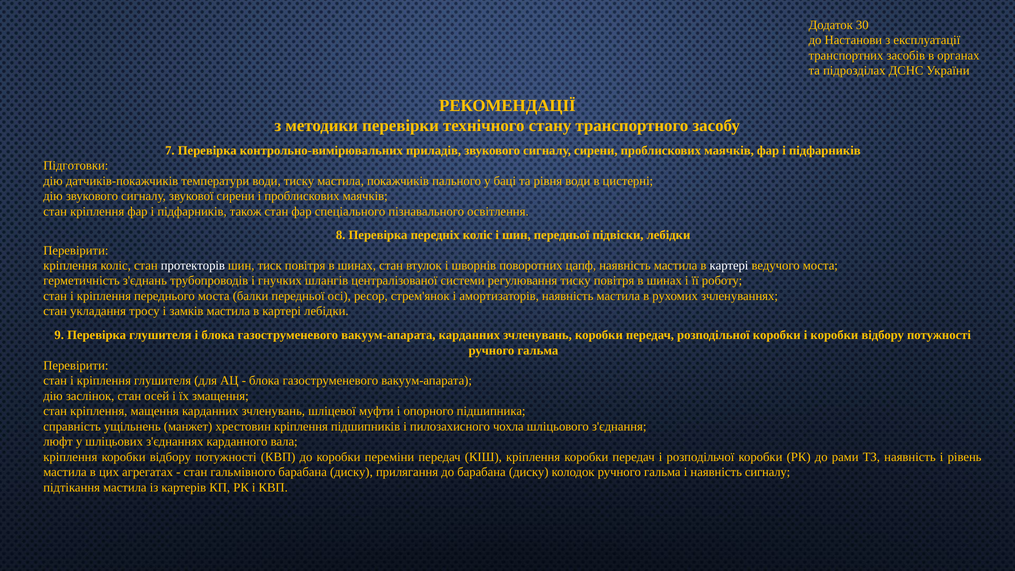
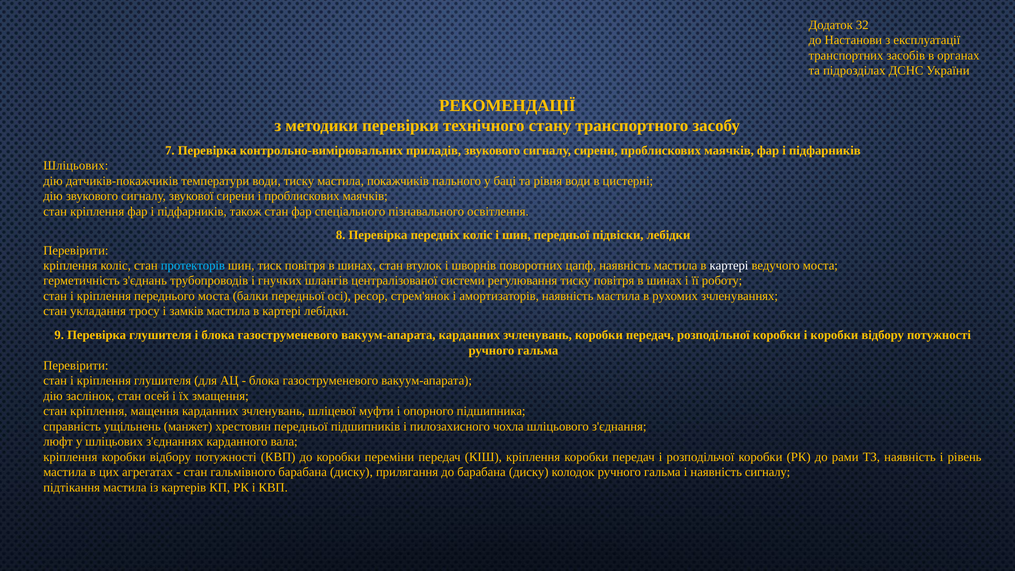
30: 30 -> 32
Підготовки at (76, 166): Підготовки -> Шліцьових
протекторів colour: white -> light blue
хрестовин кріплення: кріплення -> передньої
